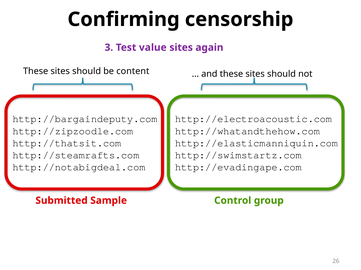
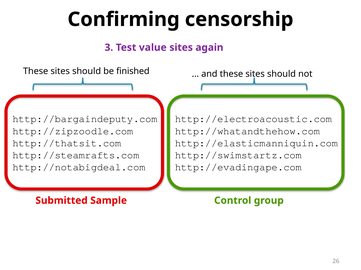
content: content -> finished
